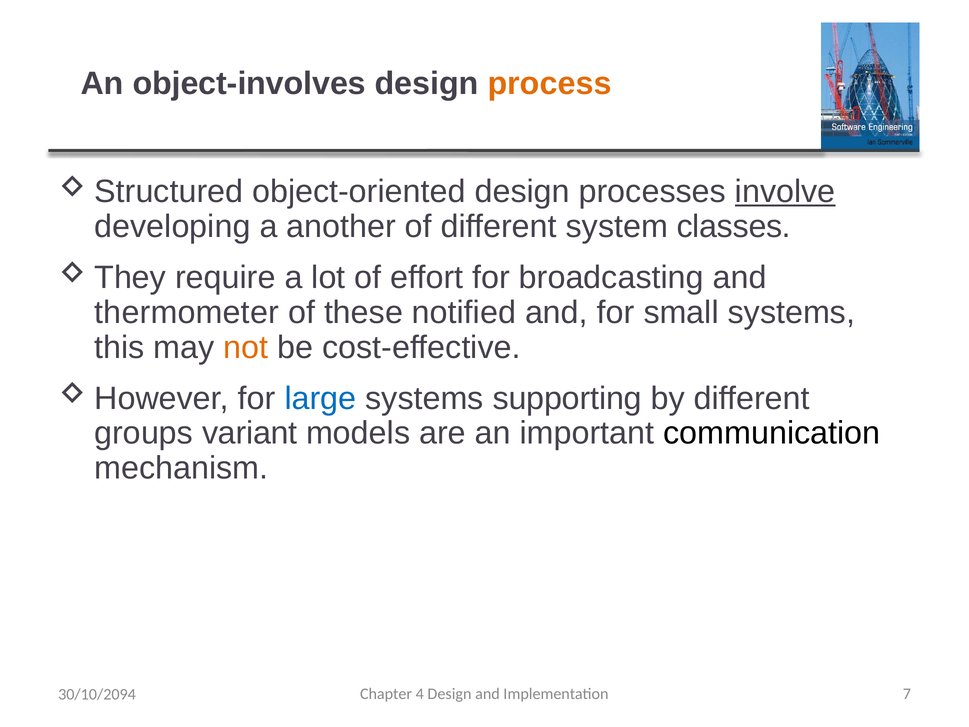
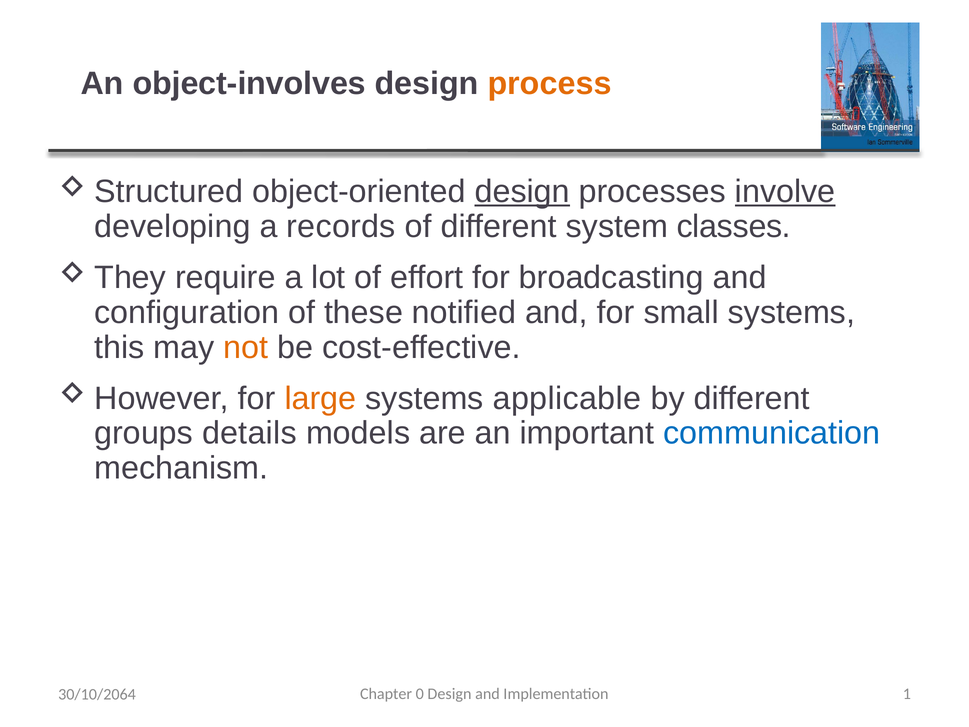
design at (522, 192) underline: none -> present
another: another -> records
thermometer: thermometer -> configuration
large colour: blue -> orange
supporting: supporting -> applicable
variant: variant -> details
communication colour: black -> blue
4: 4 -> 0
7: 7 -> 1
30/10/2094: 30/10/2094 -> 30/10/2064
